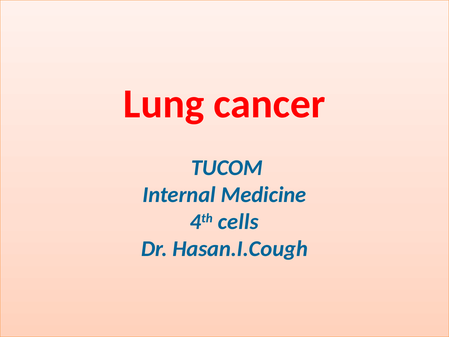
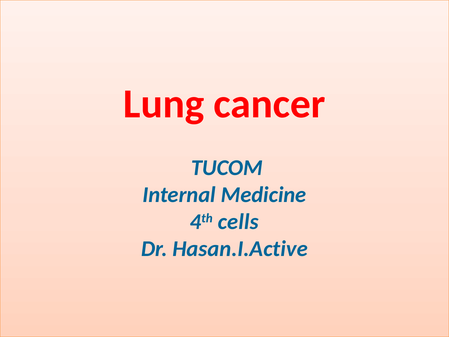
Hasan.I.Cough: Hasan.I.Cough -> Hasan.I.Active
